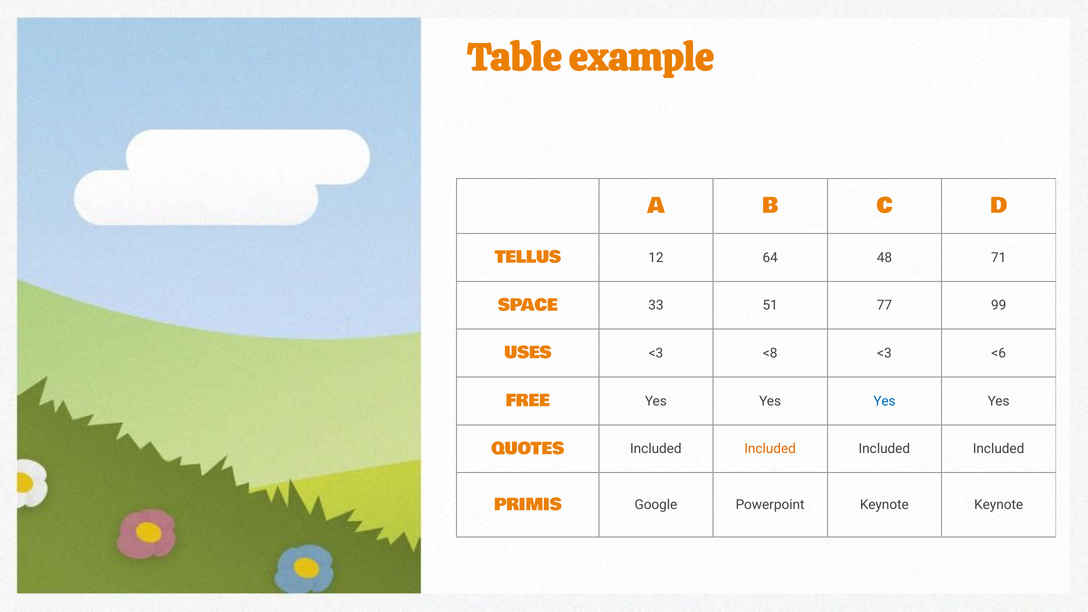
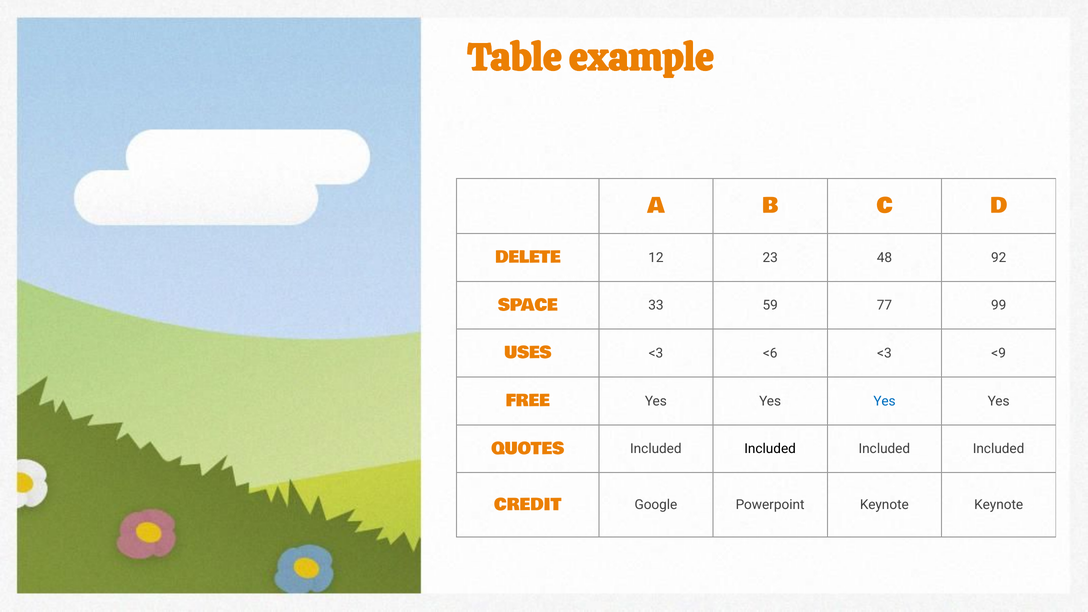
TELLUS: TELLUS -> DELETE
64: 64 -> 23
71: 71 -> 92
51: 51 -> 59
<8: <8 -> <6
<6: <6 -> <9
Included at (770, 449) colour: orange -> black
PRIMIS: PRIMIS -> CREDIT
